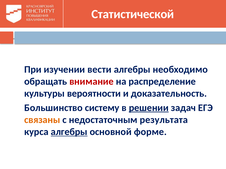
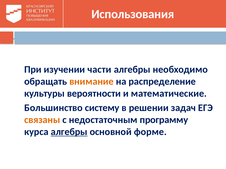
Статистической: Статистической -> Использования
вести: вести -> части
внимание colour: red -> orange
доказательность: доказательность -> математические
решении underline: present -> none
результата: результата -> программу
